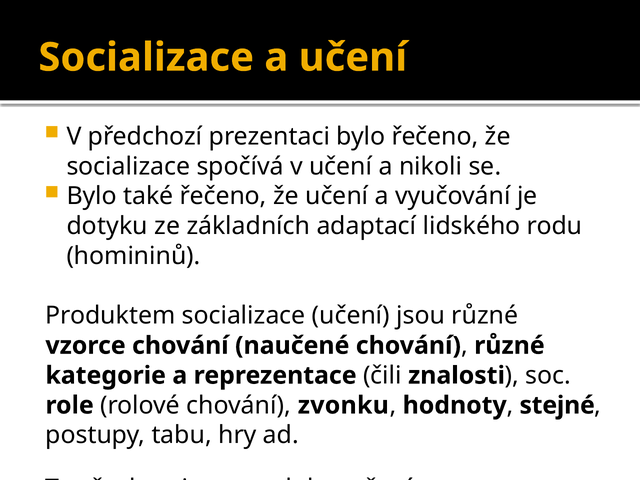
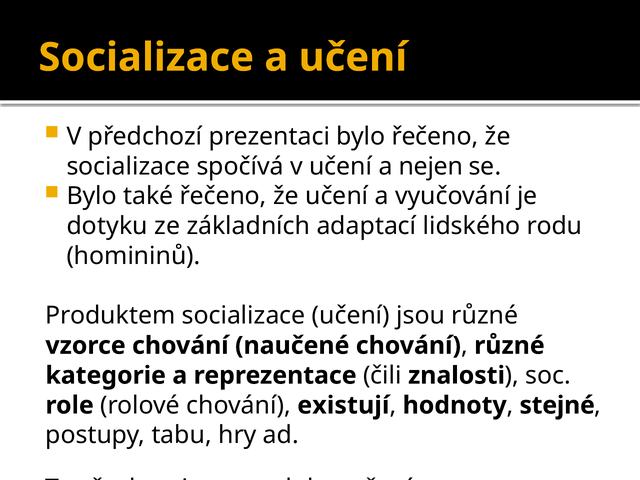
nikoli: nikoli -> nejen
zvonku: zvonku -> existují
